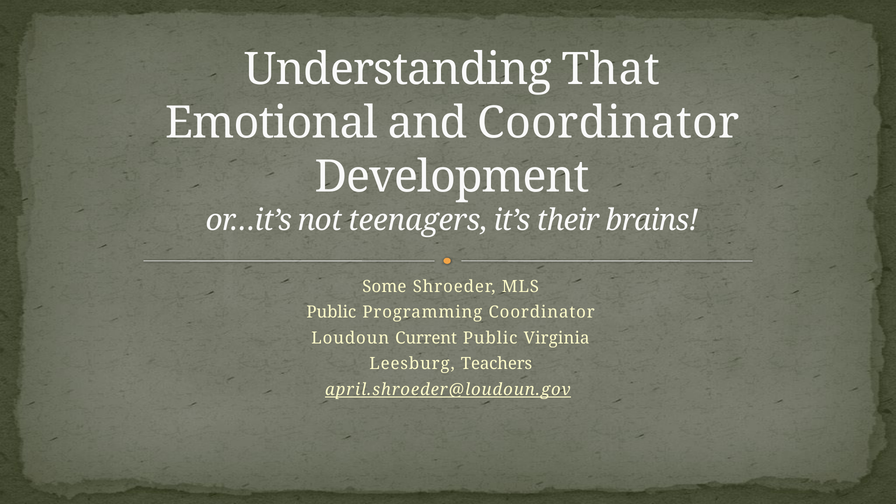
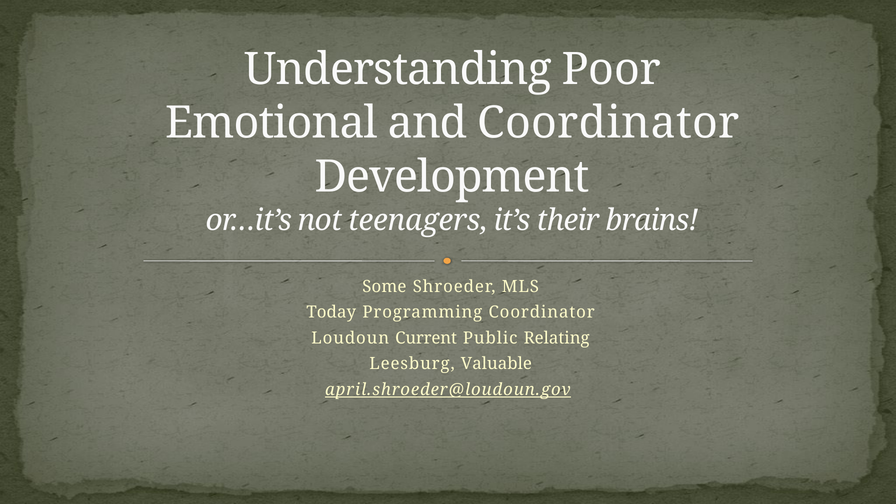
That: That -> Poor
Public at (331, 312): Public -> Today
Virginia: Virginia -> Relating
Teachers: Teachers -> Valuable
